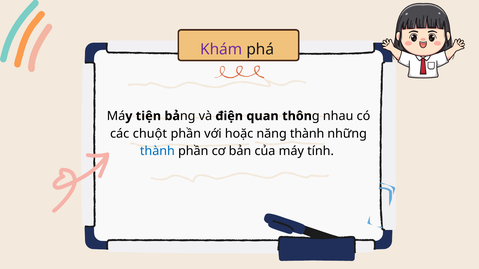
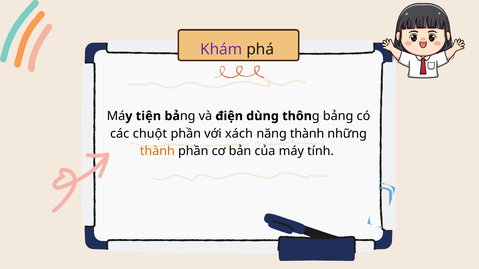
quan: quan -> dùng
nhau: nhau -> bảng
hoặc: hoặc -> xách
thành at (157, 151) colour: blue -> orange
